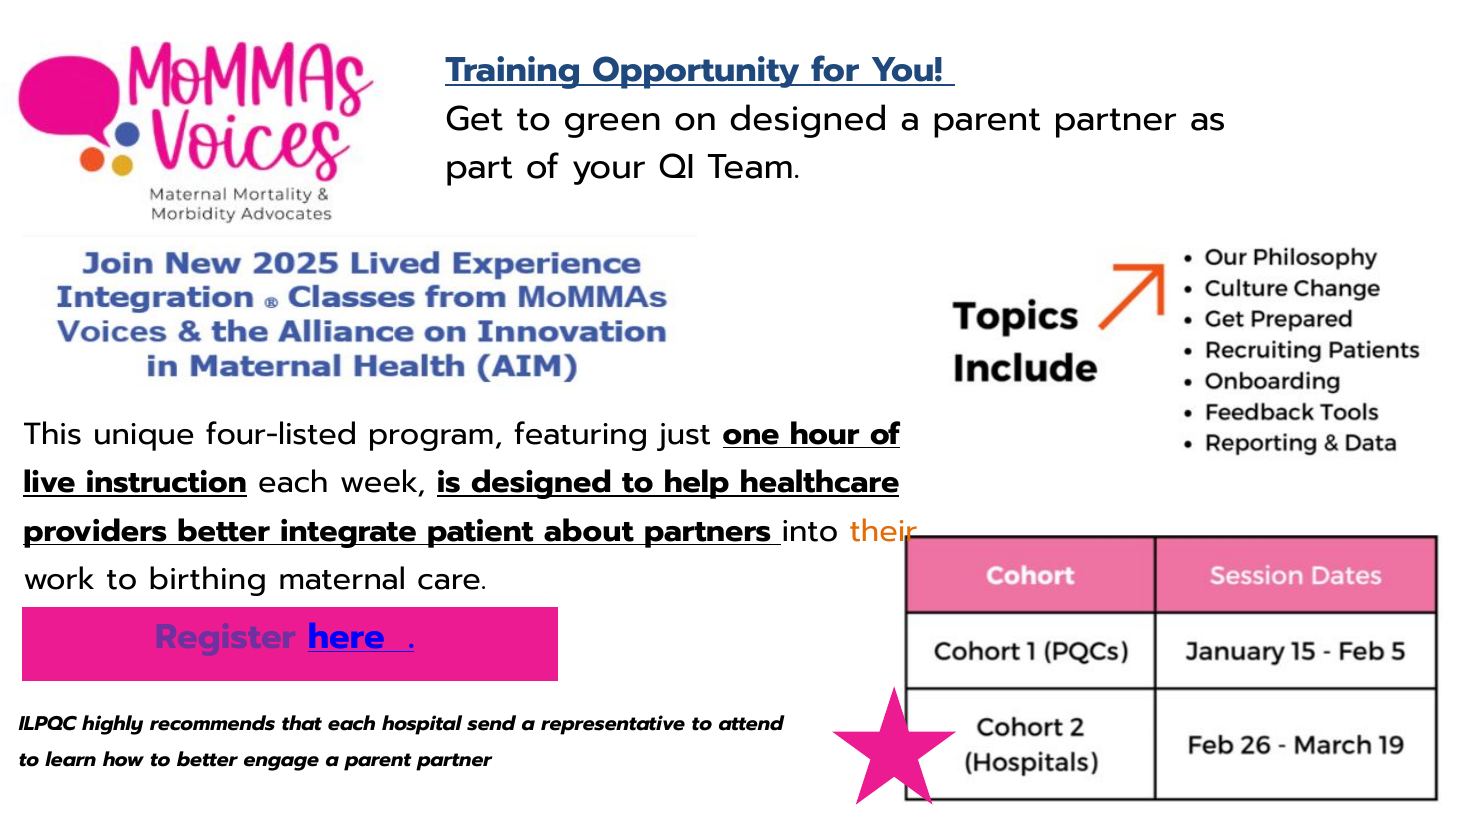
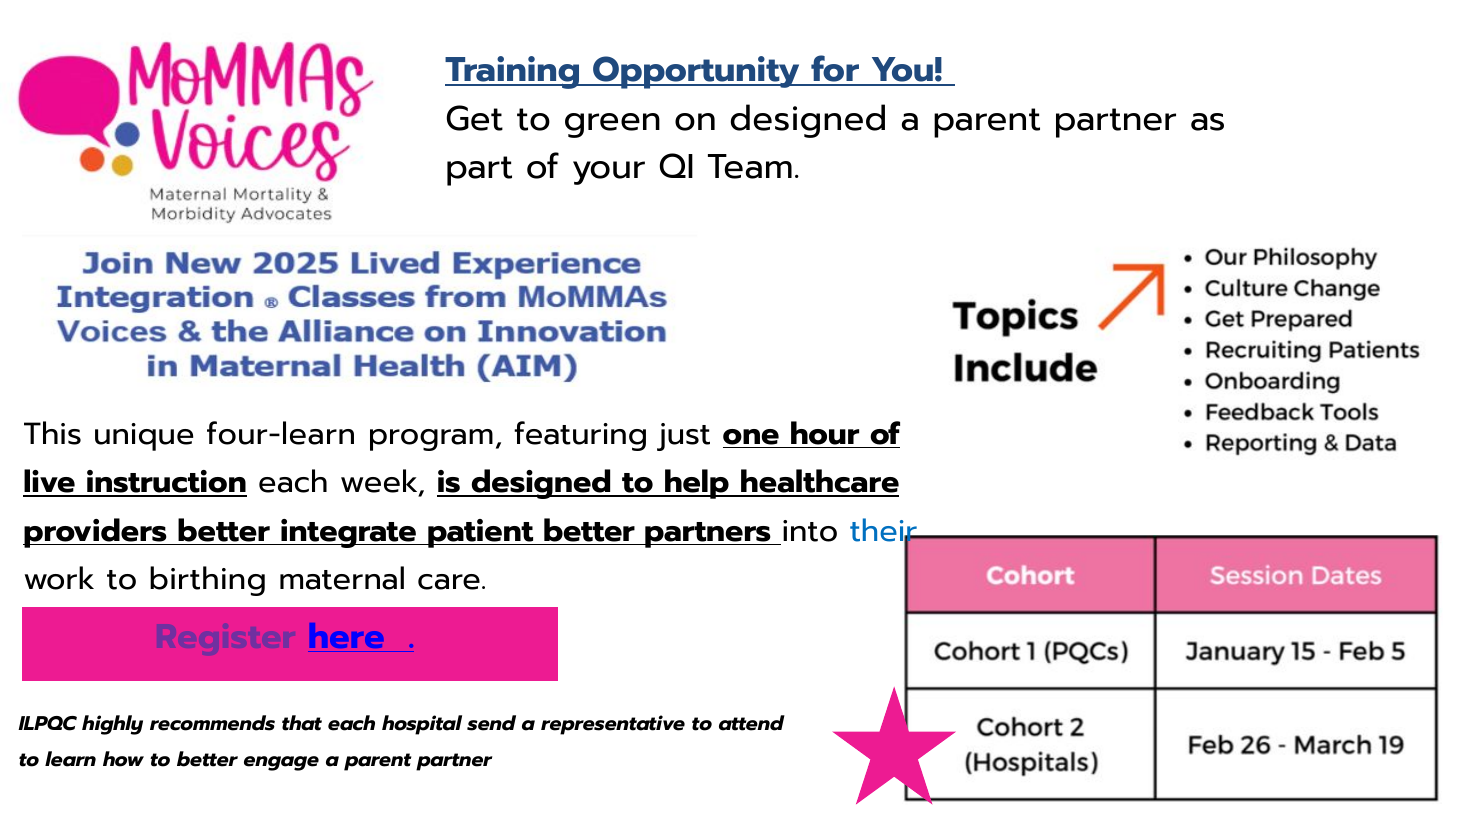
four-listed: four-listed -> four-learn
patient about: about -> better
their colour: orange -> blue
